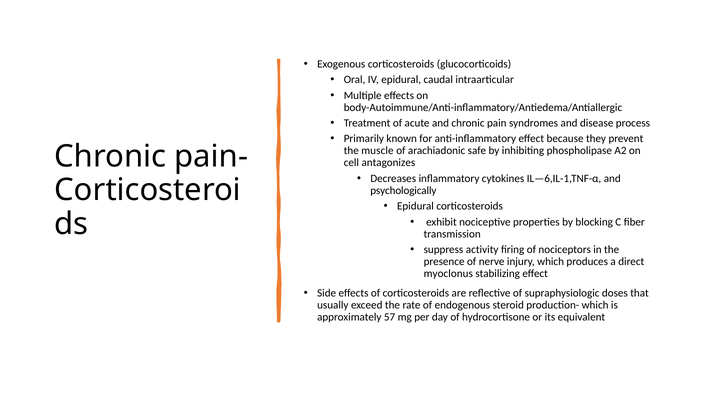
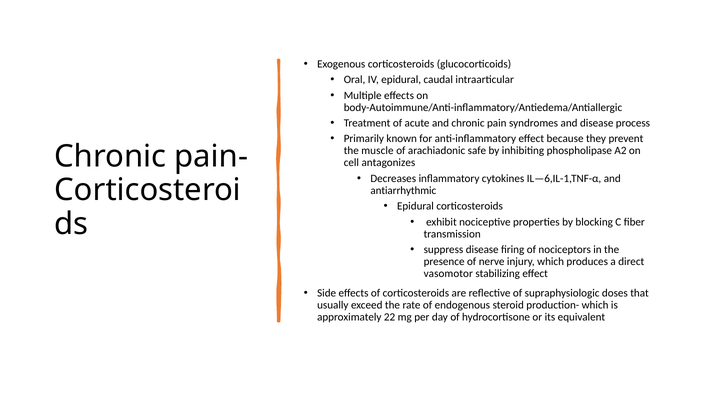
psychologically: psychologically -> antiarrhythmic
suppress activity: activity -> disease
myoclonus: myoclonus -> vasomotor
57: 57 -> 22
